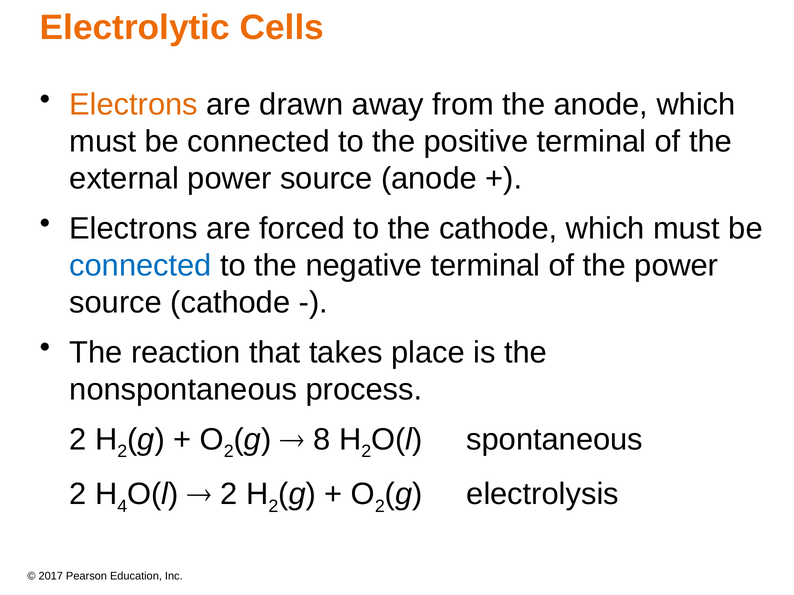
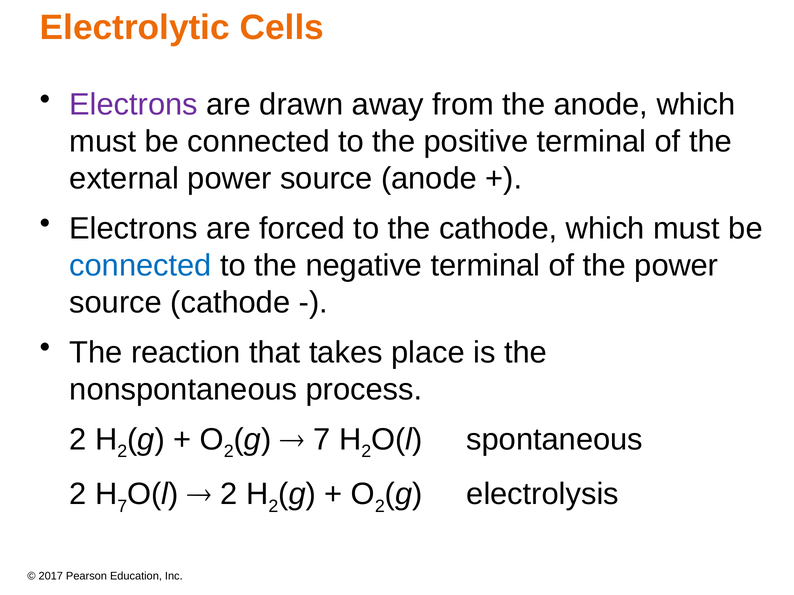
Electrons at (134, 105) colour: orange -> purple
8 at (322, 440): 8 -> 7
4 at (122, 507): 4 -> 7
